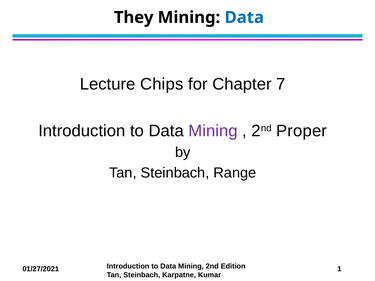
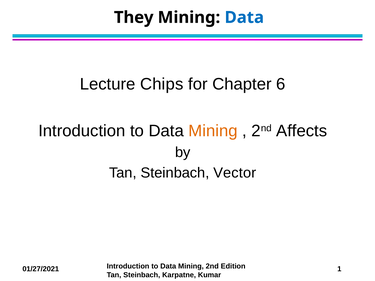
7: 7 -> 6
Mining at (213, 131) colour: purple -> orange
Proper: Proper -> Affects
Range: Range -> Vector
